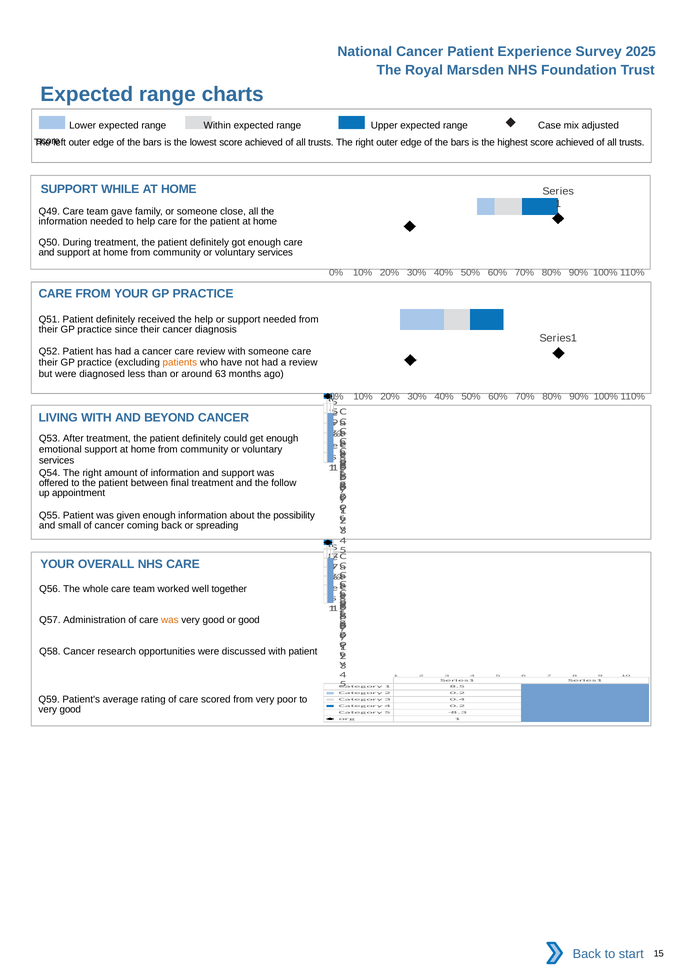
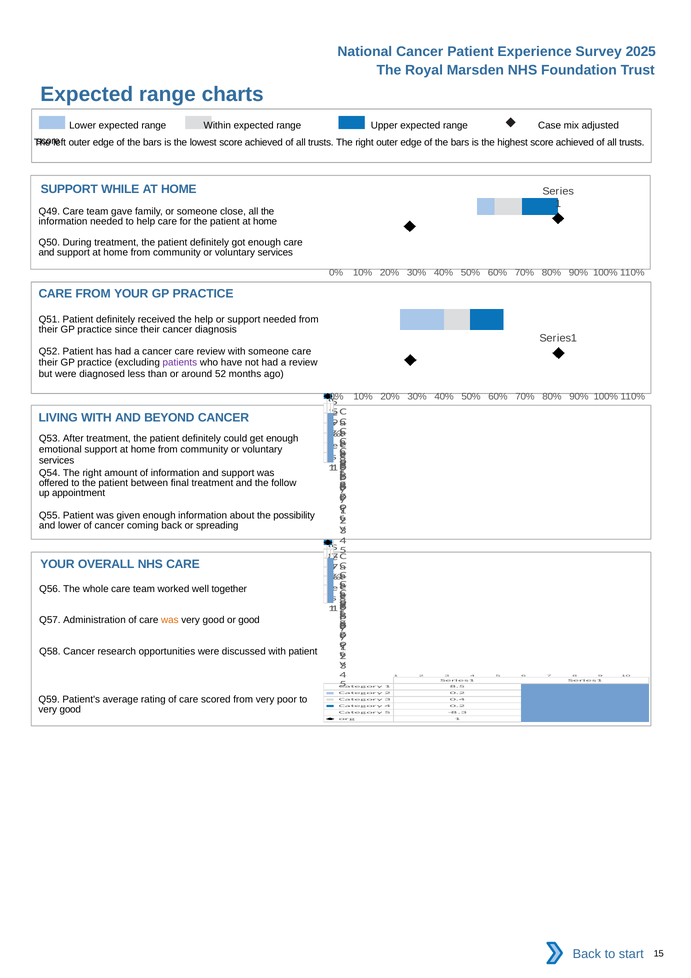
patients colour: orange -> purple
63: 63 -> 52
and small: small -> lower
